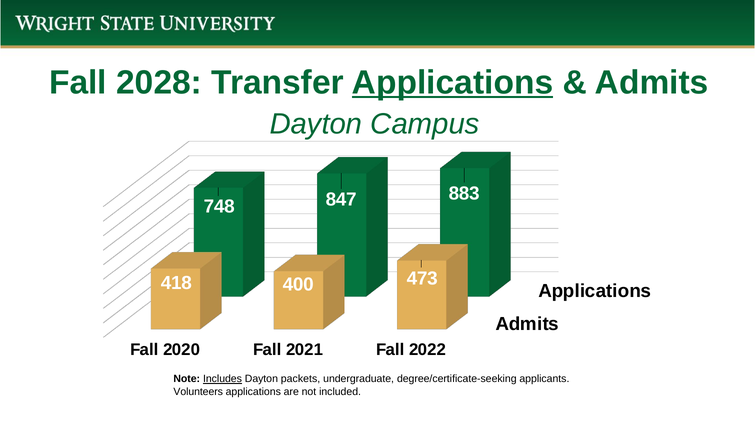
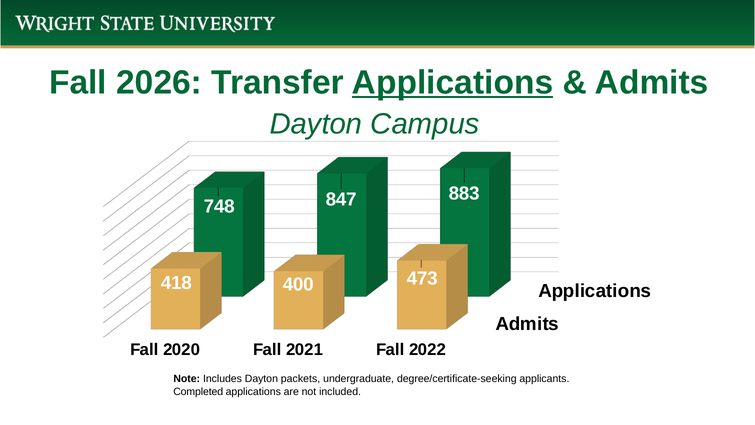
2028: 2028 -> 2026
Includes underline: present -> none
Volunteers: Volunteers -> Completed
